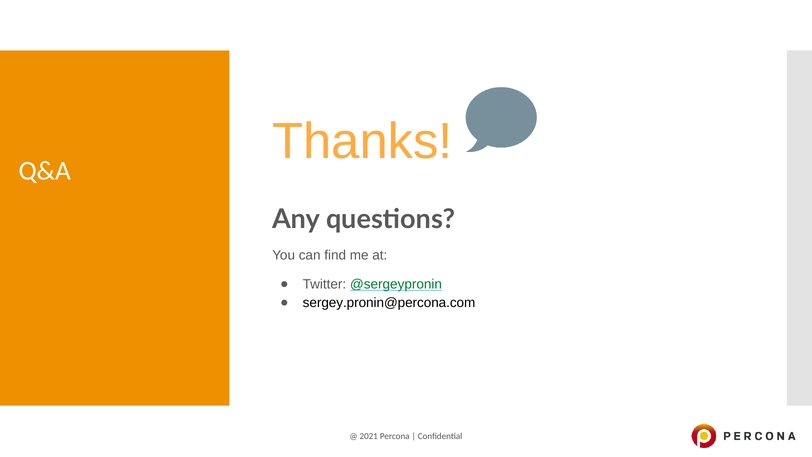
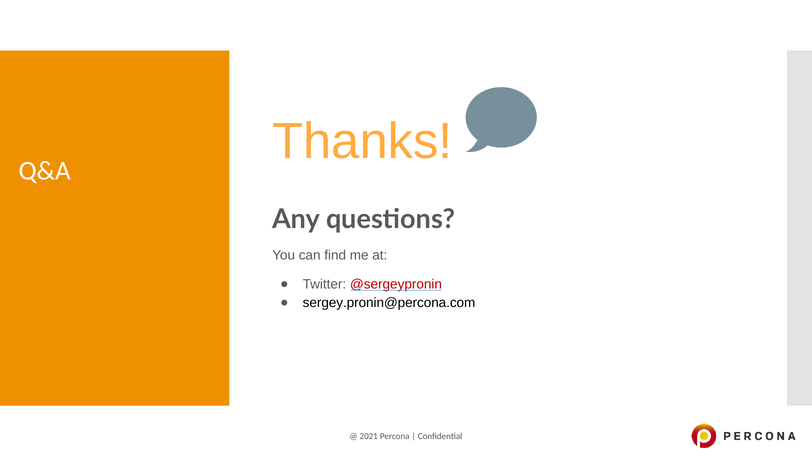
@sergeypronin colour: green -> red
